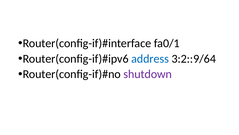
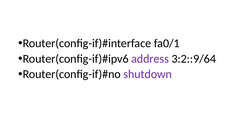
address colour: blue -> purple
